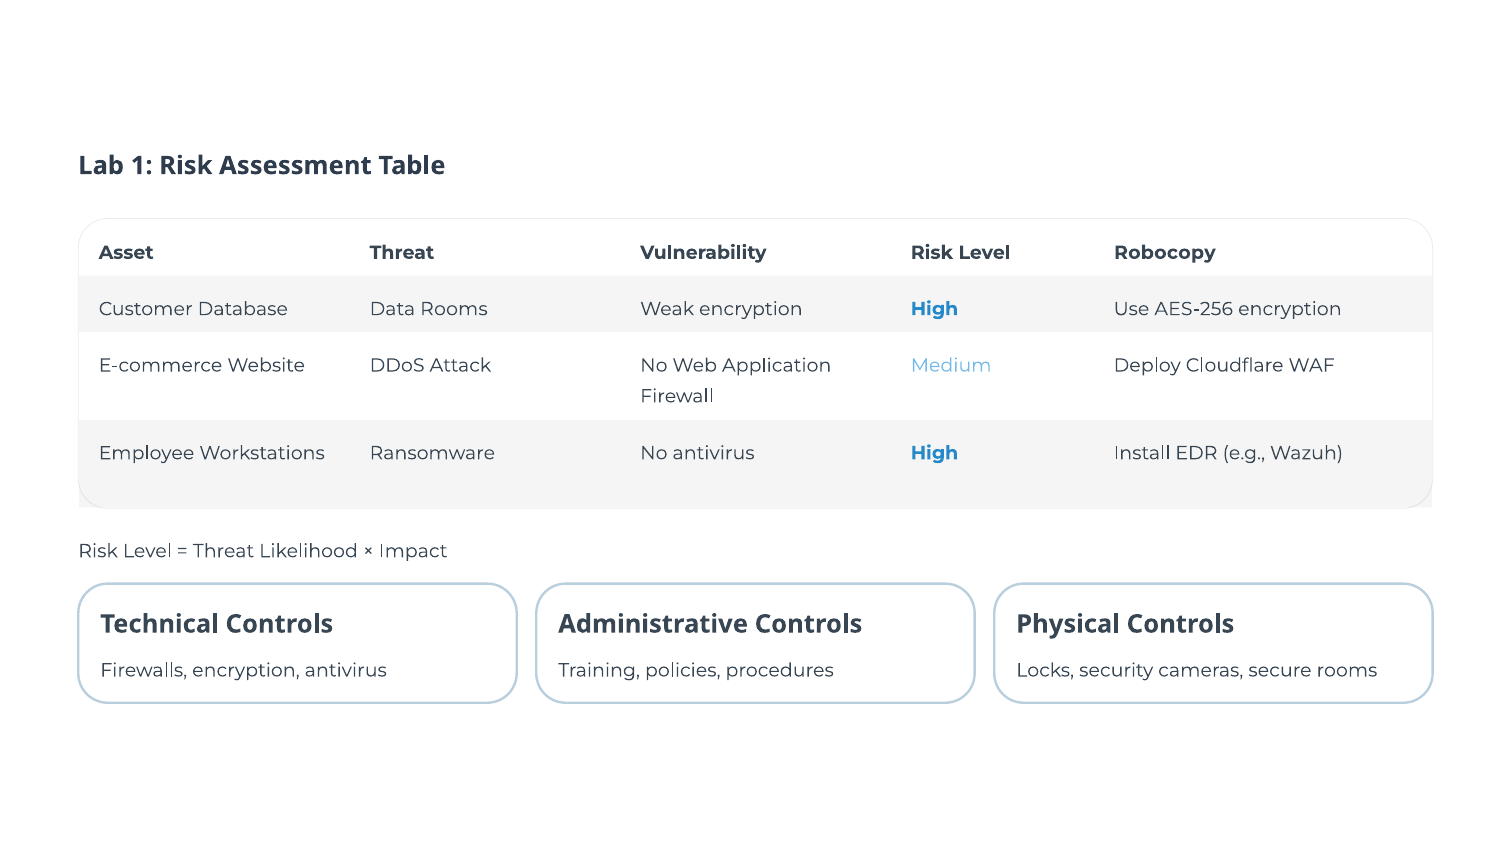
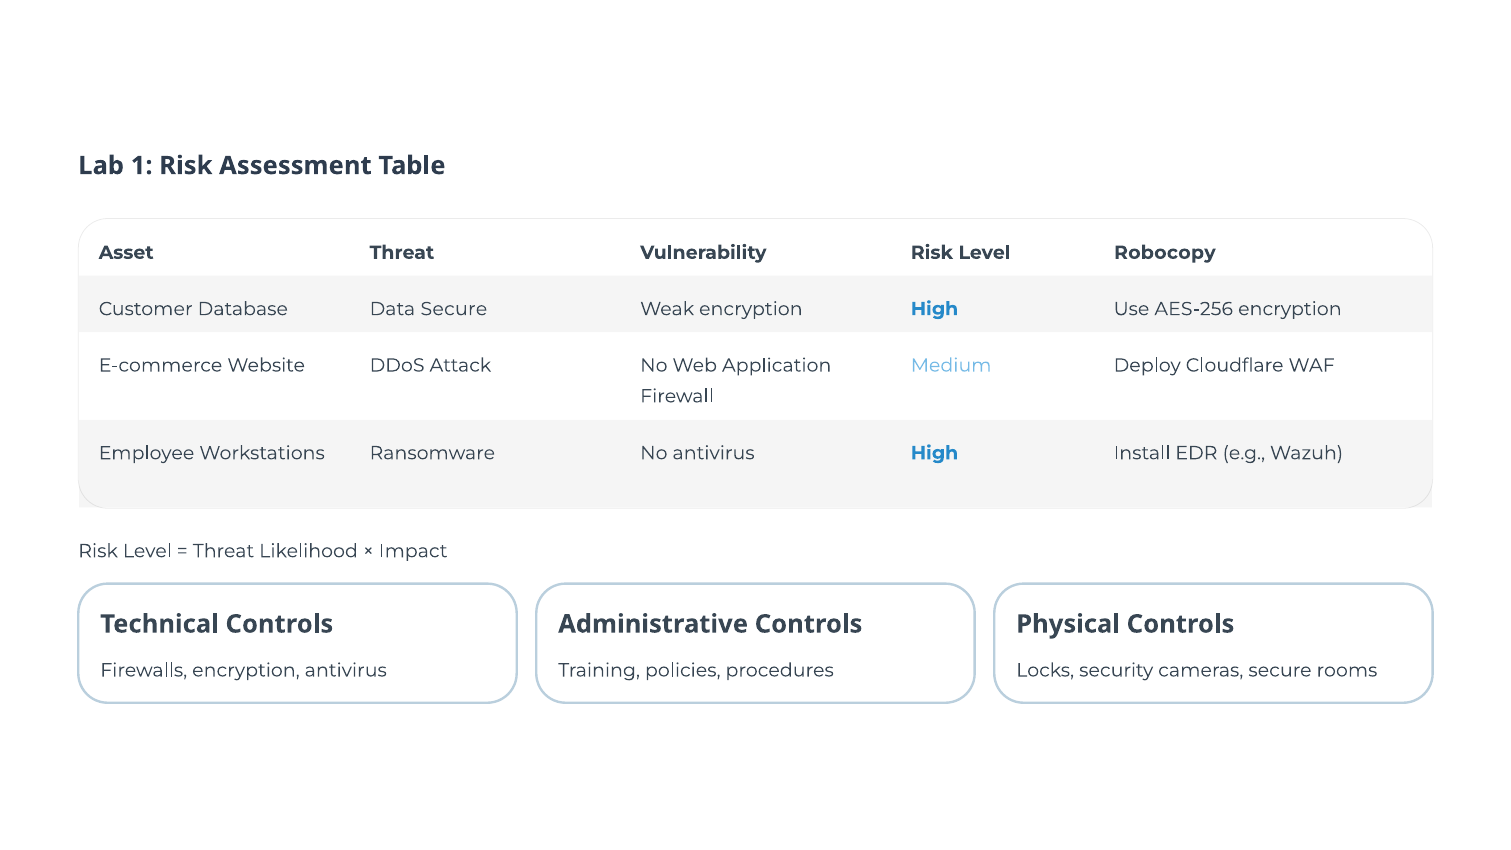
Data Rooms: Rooms -> Secure
